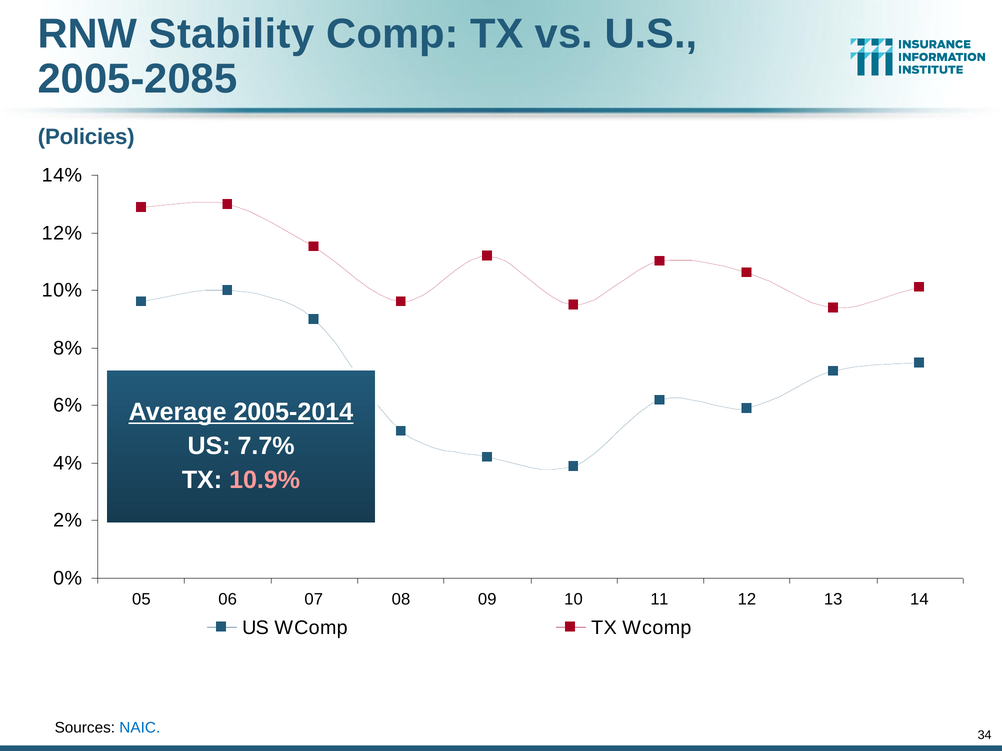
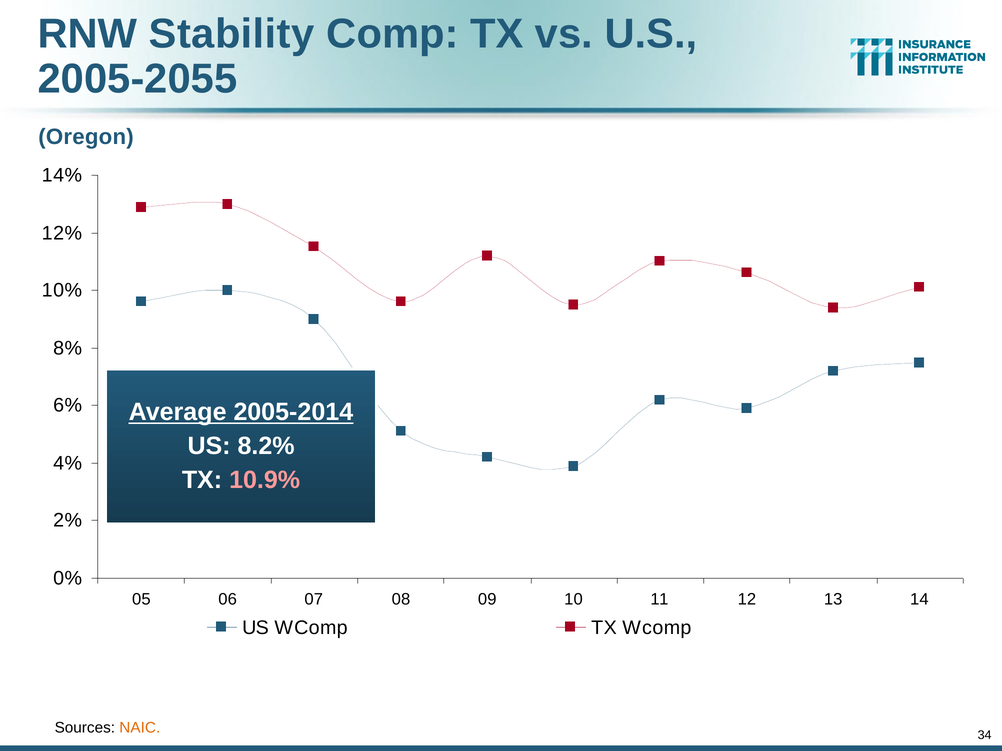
2005-2085: 2005-2085 -> 2005-2055
Policies: Policies -> Oregon
7.7%: 7.7% -> 8.2%
NAIC colour: blue -> orange
